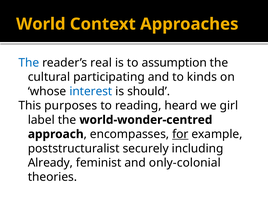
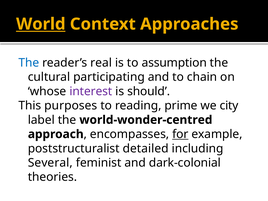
World underline: none -> present
kinds: kinds -> chain
interest colour: blue -> purple
heard: heard -> prime
girl: girl -> city
securely: securely -> detailed
Already: Already -> Several
only-colonial: only-colonial -> dark-colonial
